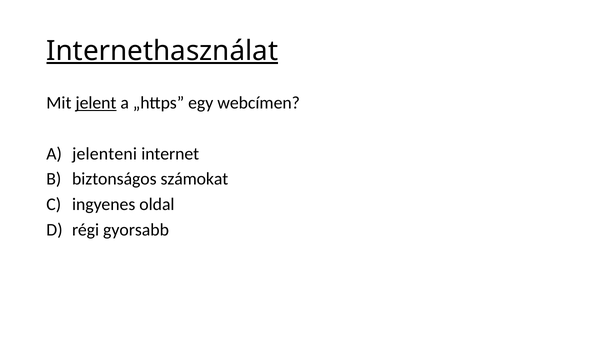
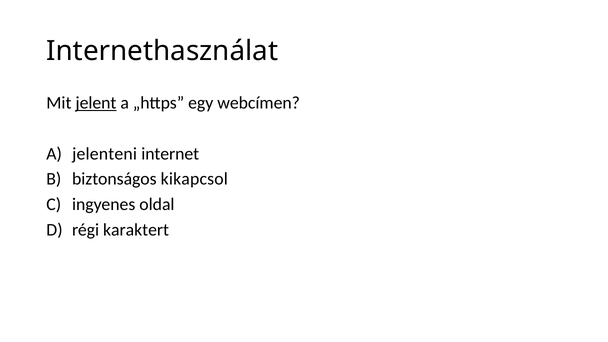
Internethasználat underline: present -> none
számokat: számokat -> kikapcsol
gyorsabb: gyorsabb -> karaktert
